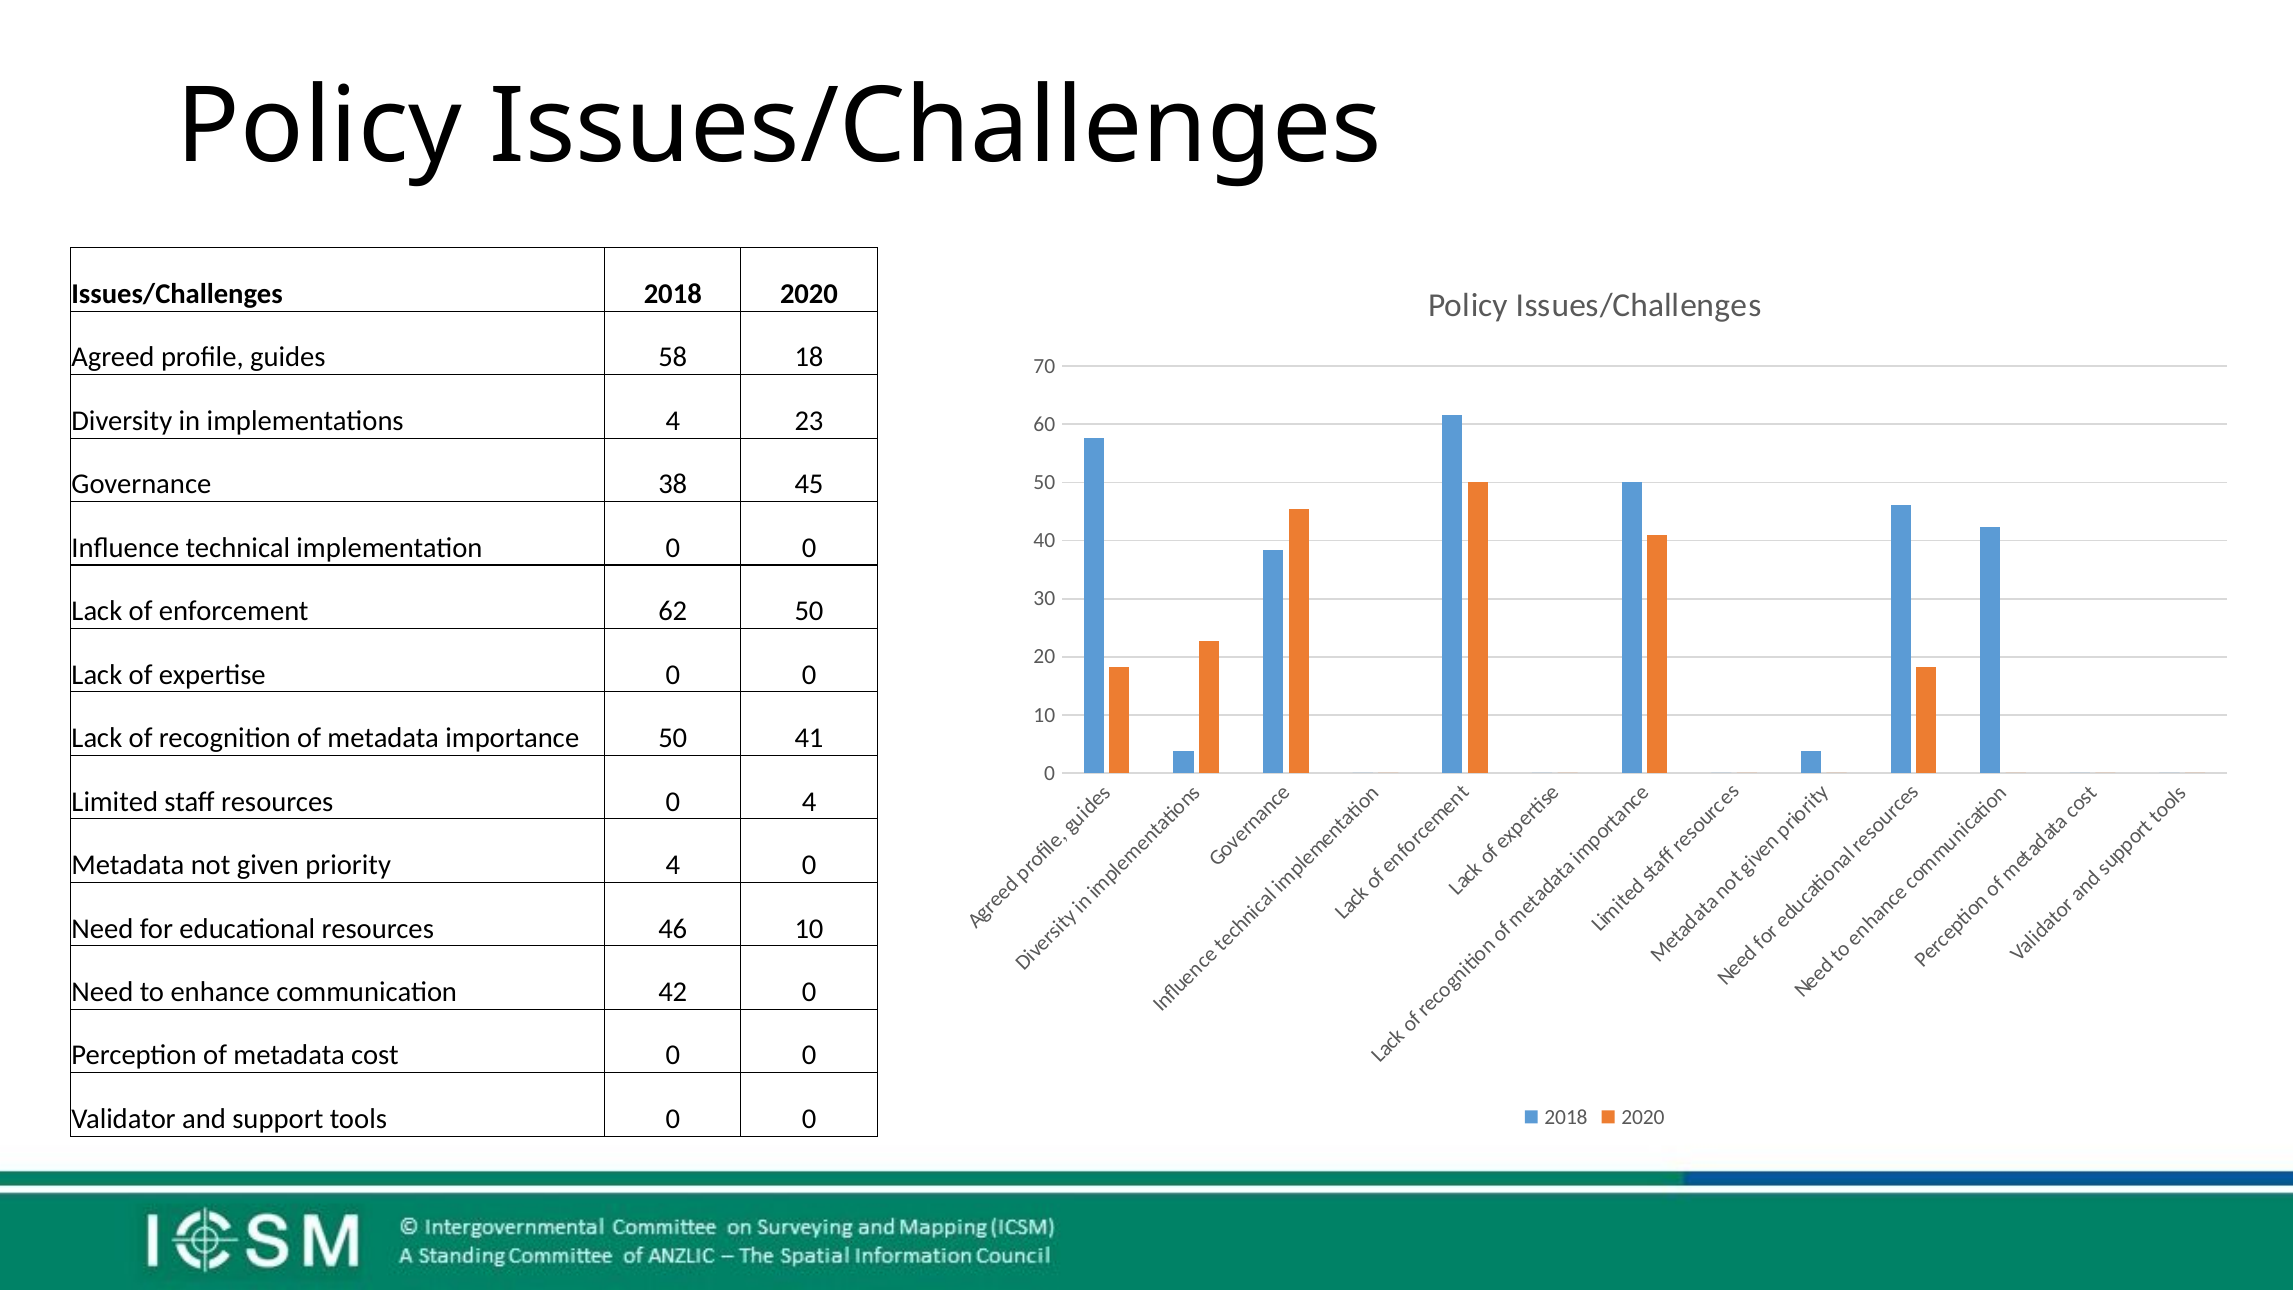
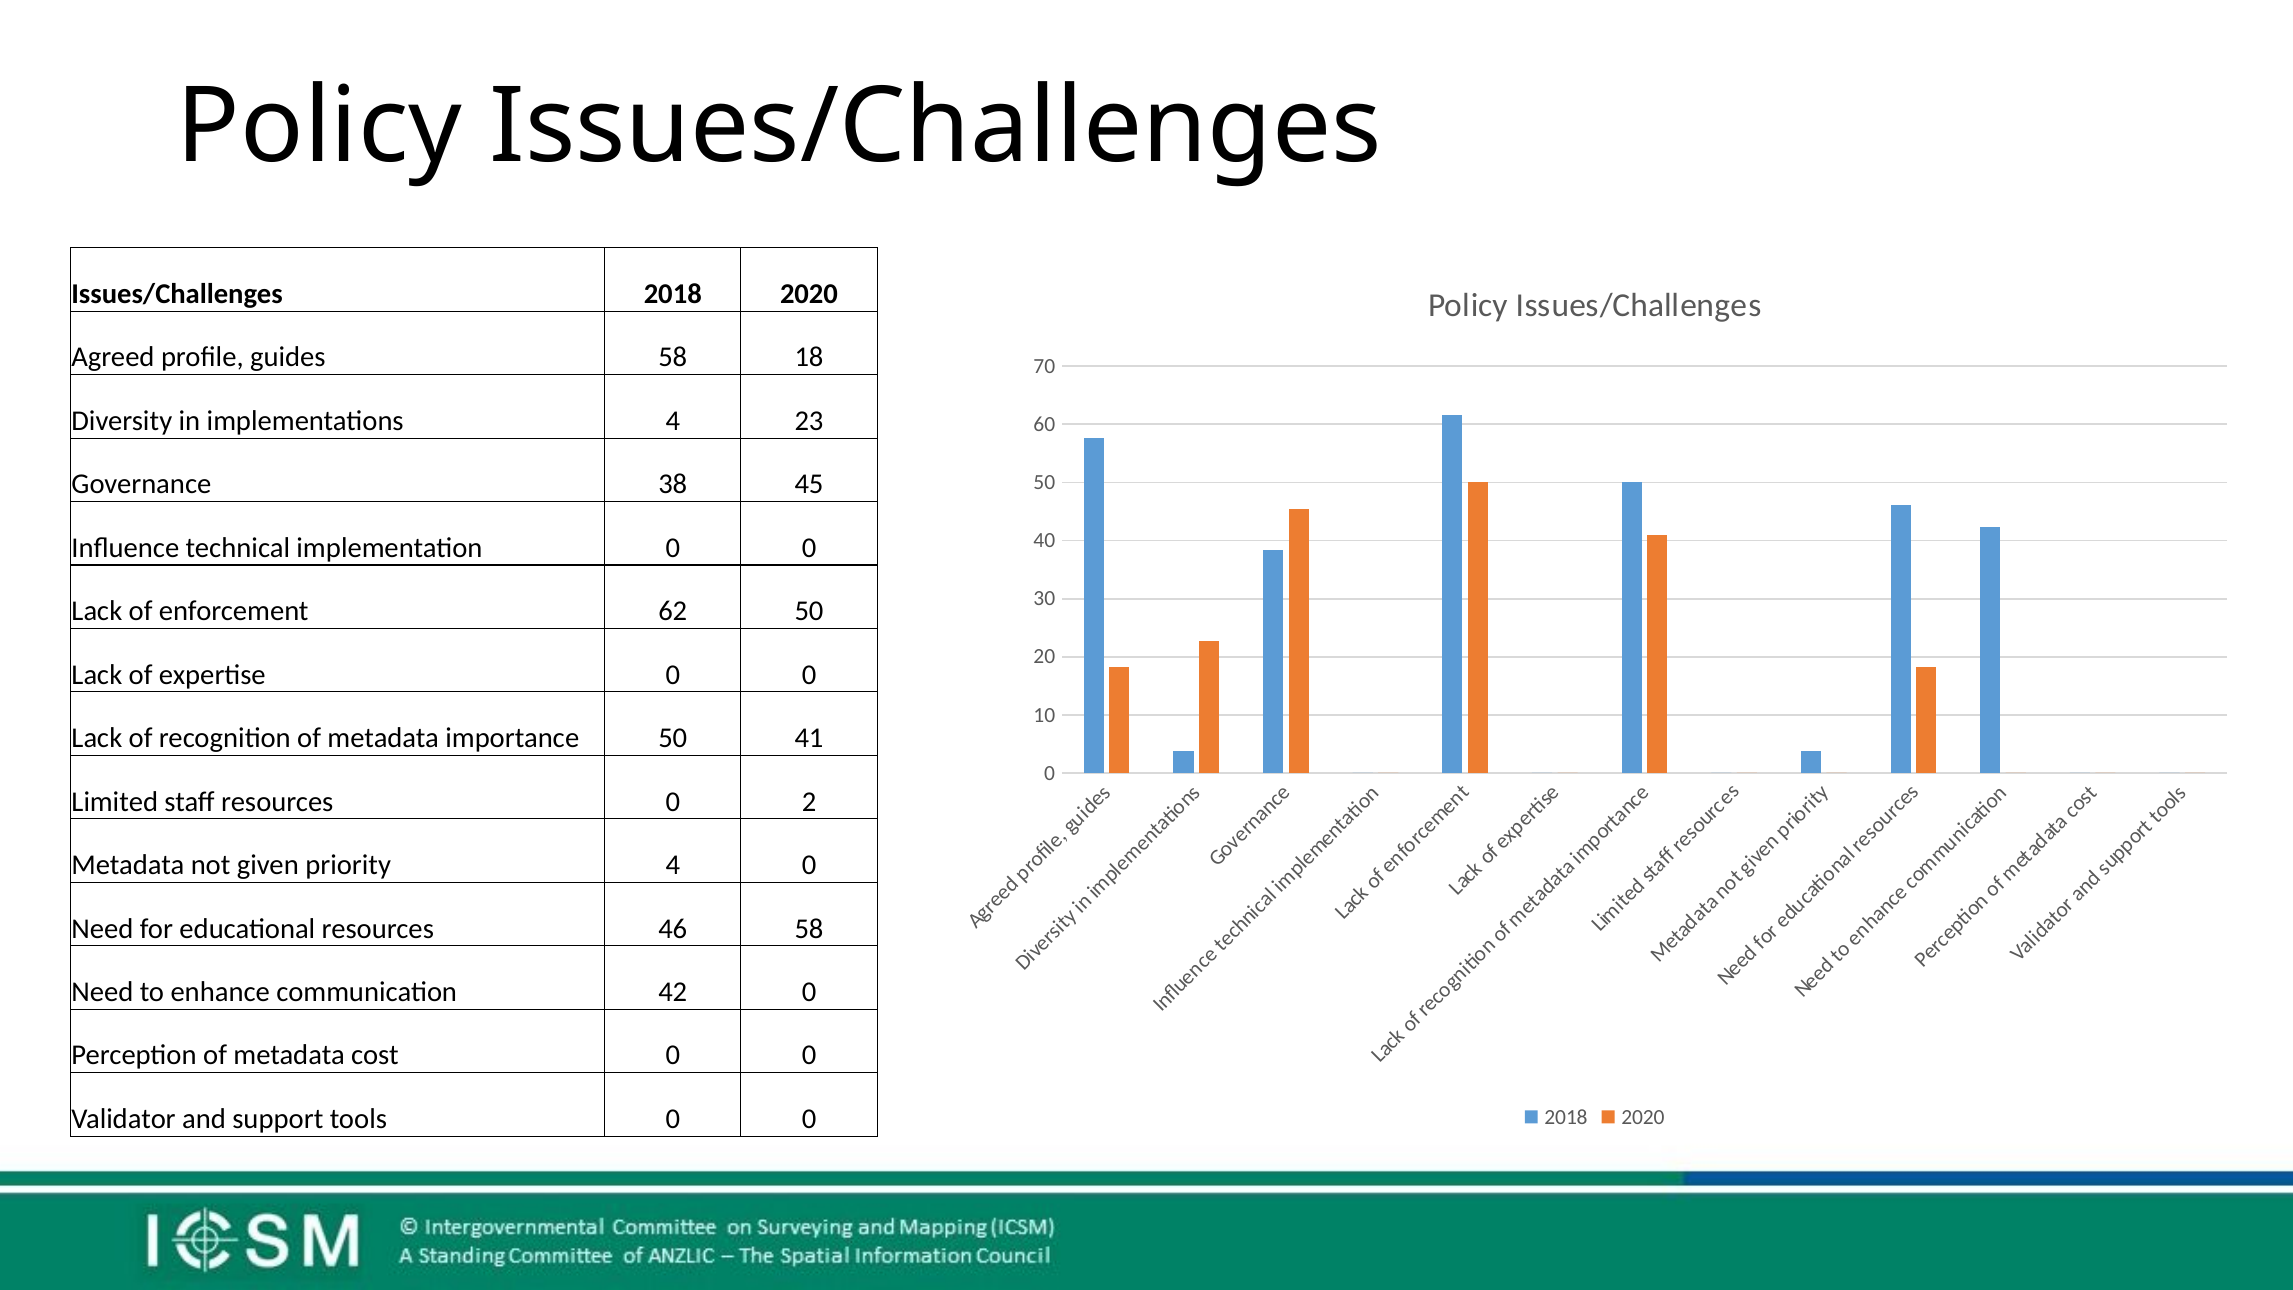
0 4: 4 -> 2
46 10: 10 -> 58
